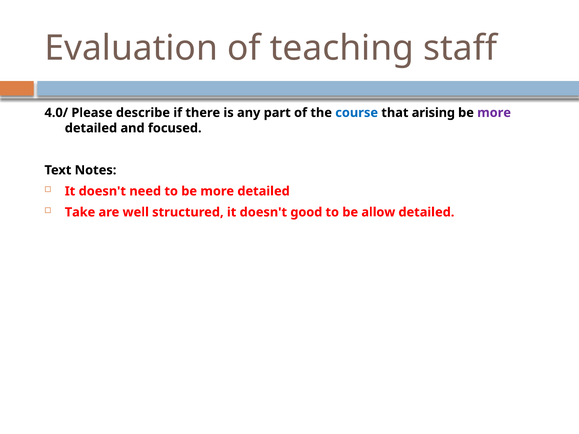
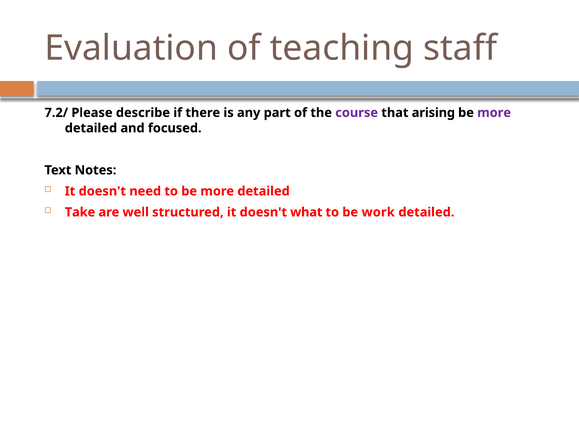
4.0/: 4.0/ -> 7.2/
course colour: blue -> purple
good: good -> what
allow: allow -> work
